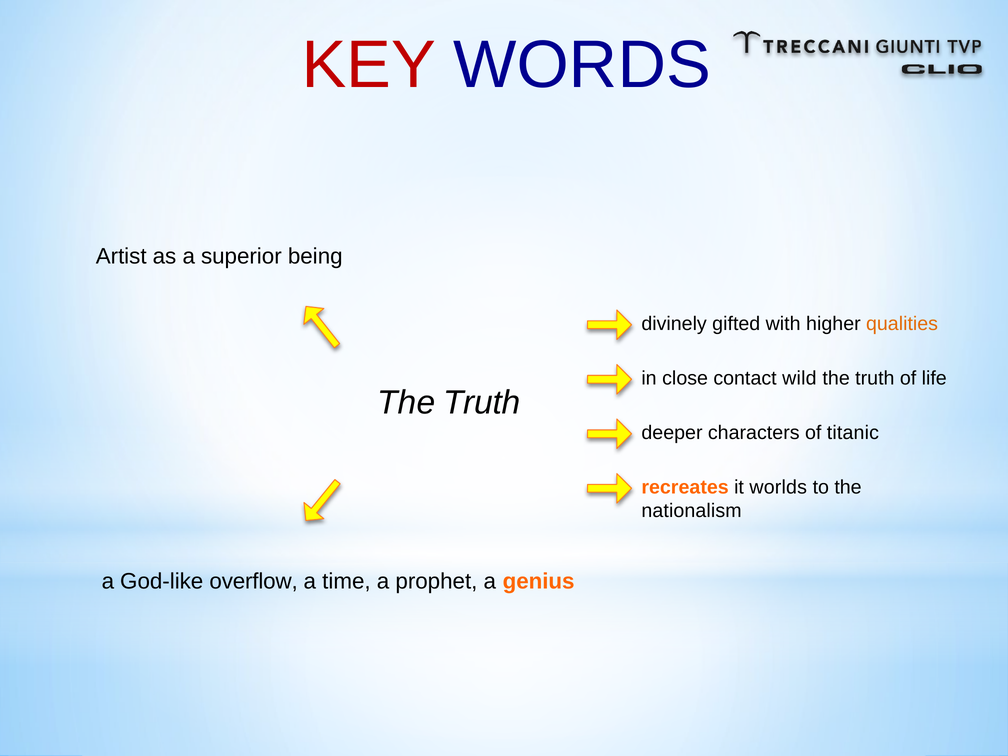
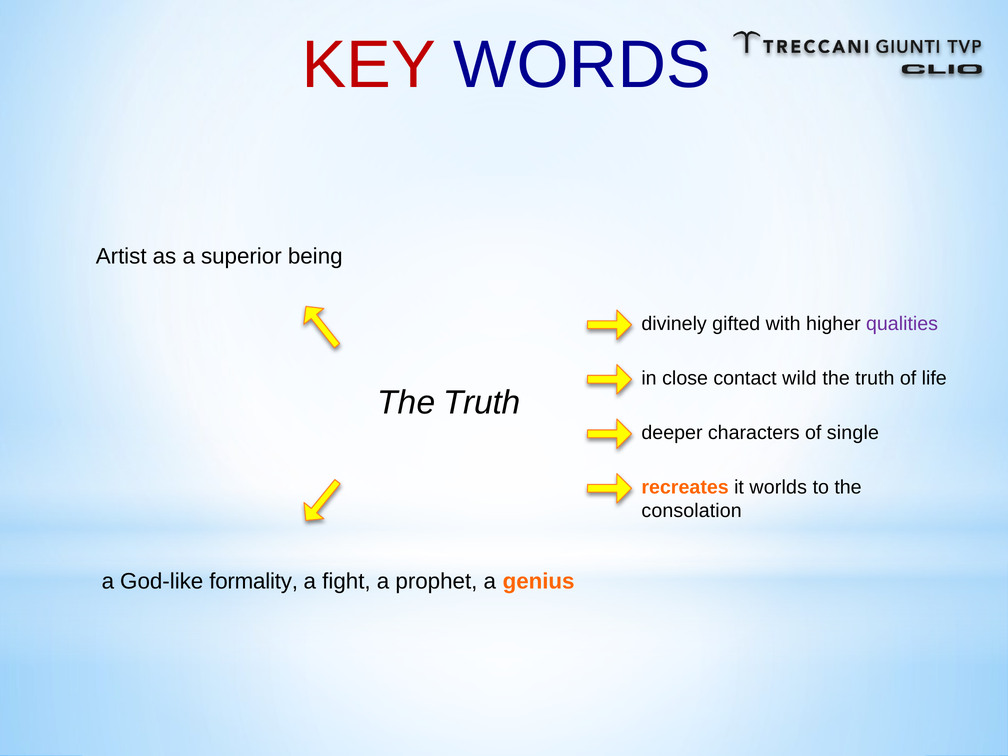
qualities colour: orange -> purple
titanic: titanic -> single
nationalism: nationalism -> consolation
overflow: overflow -> formality
time: time -> fight
